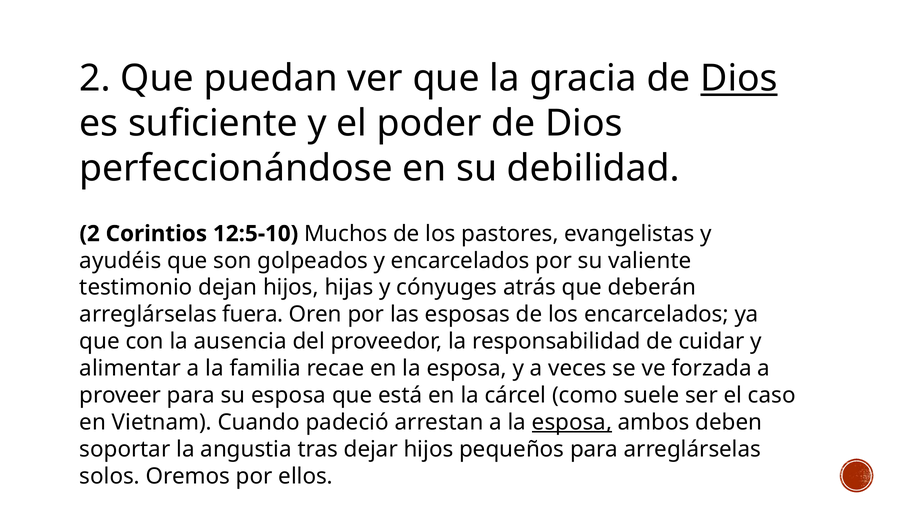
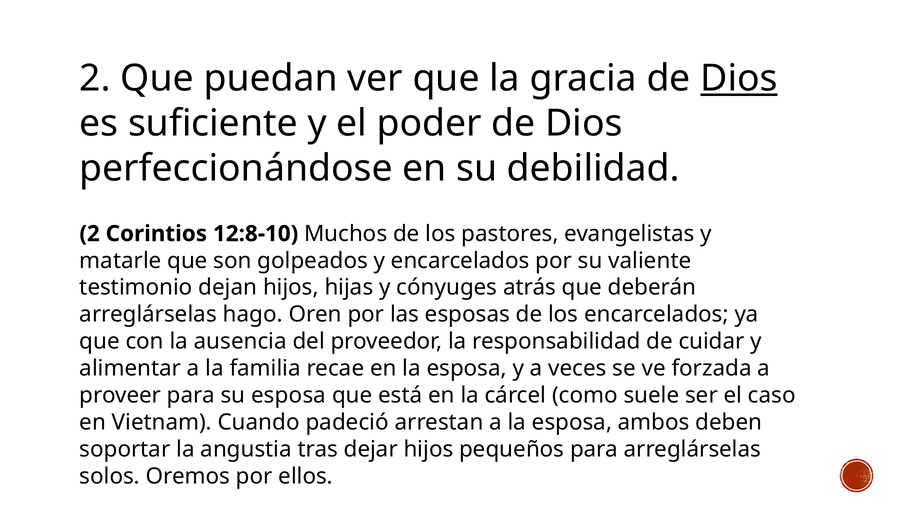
12:5-10: 12:5-10 -> 12:8-10
ayudéis: ayudéis -> matarle
fuera: fuera -> hago
esposa at (572, 422) underline: present -> none
